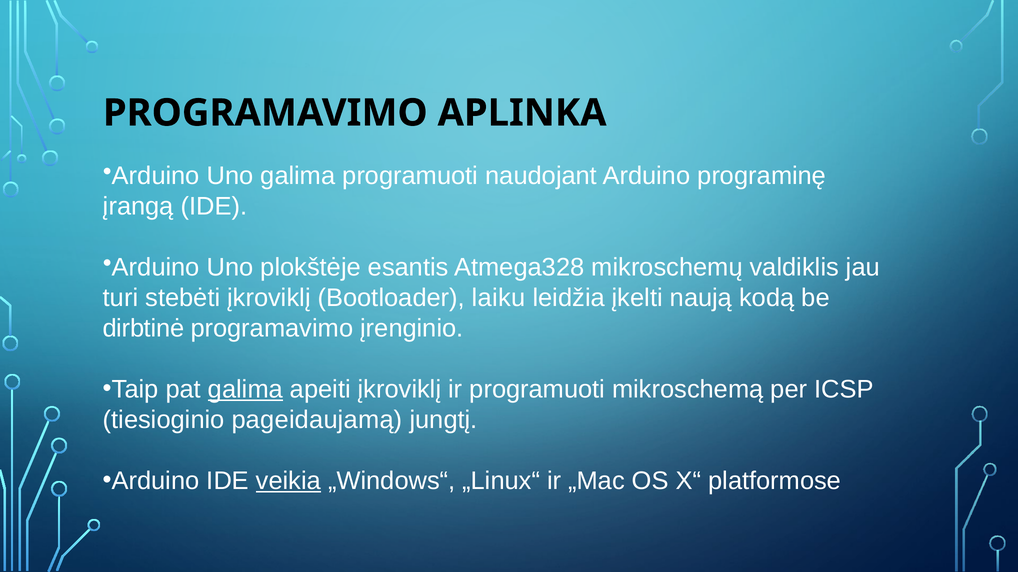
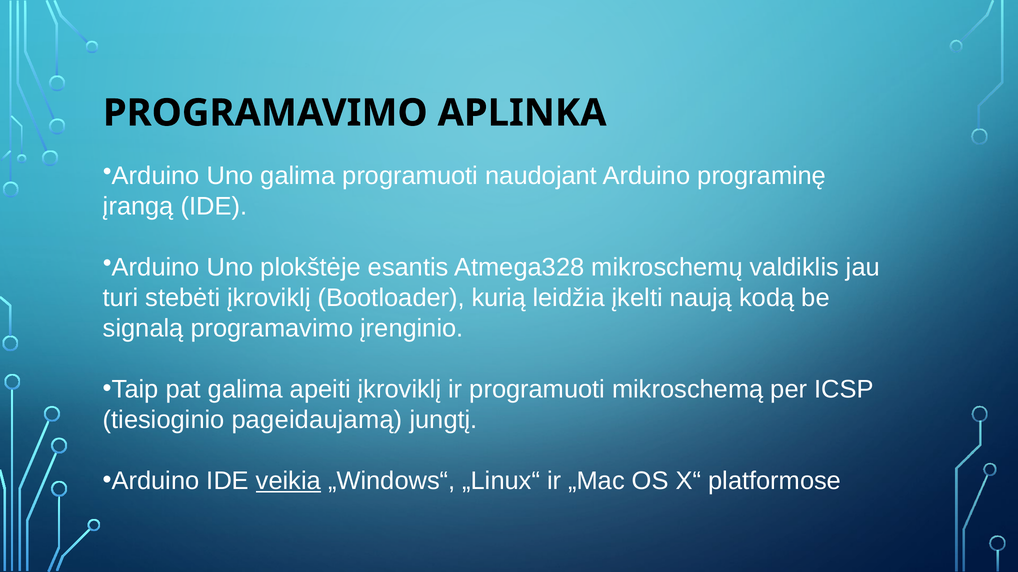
laiku: laiku -> kurią
dirbtinė: dirbtinė -> signalą
galima at (245, 390) underline: present -> none
